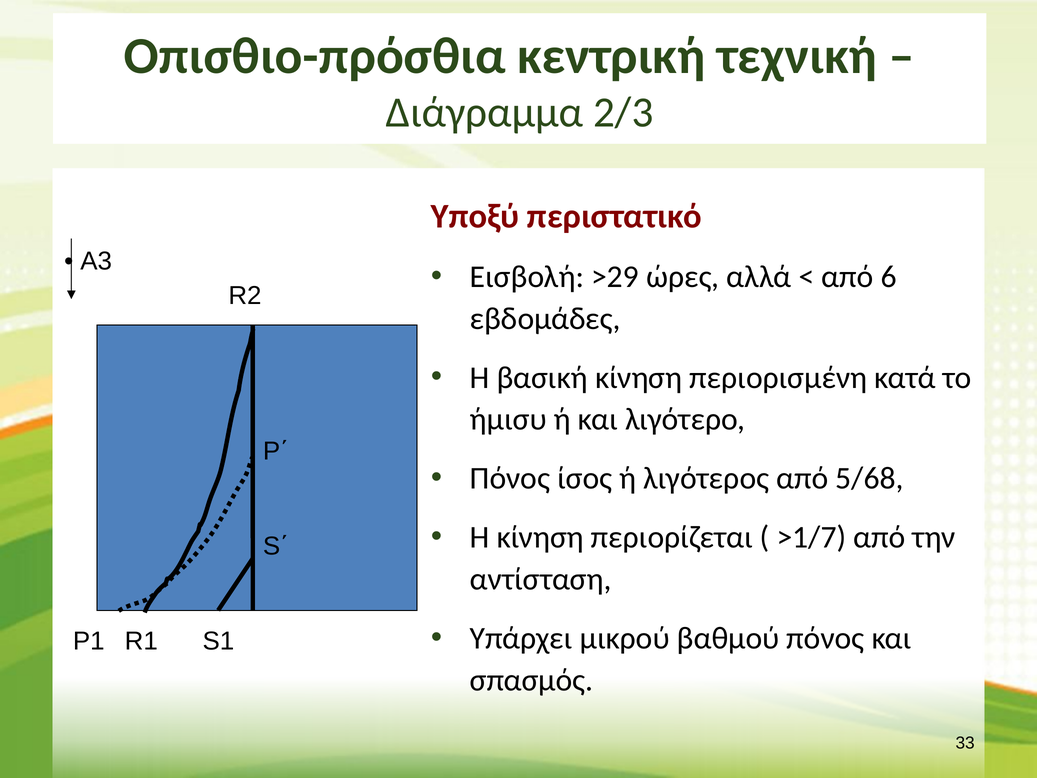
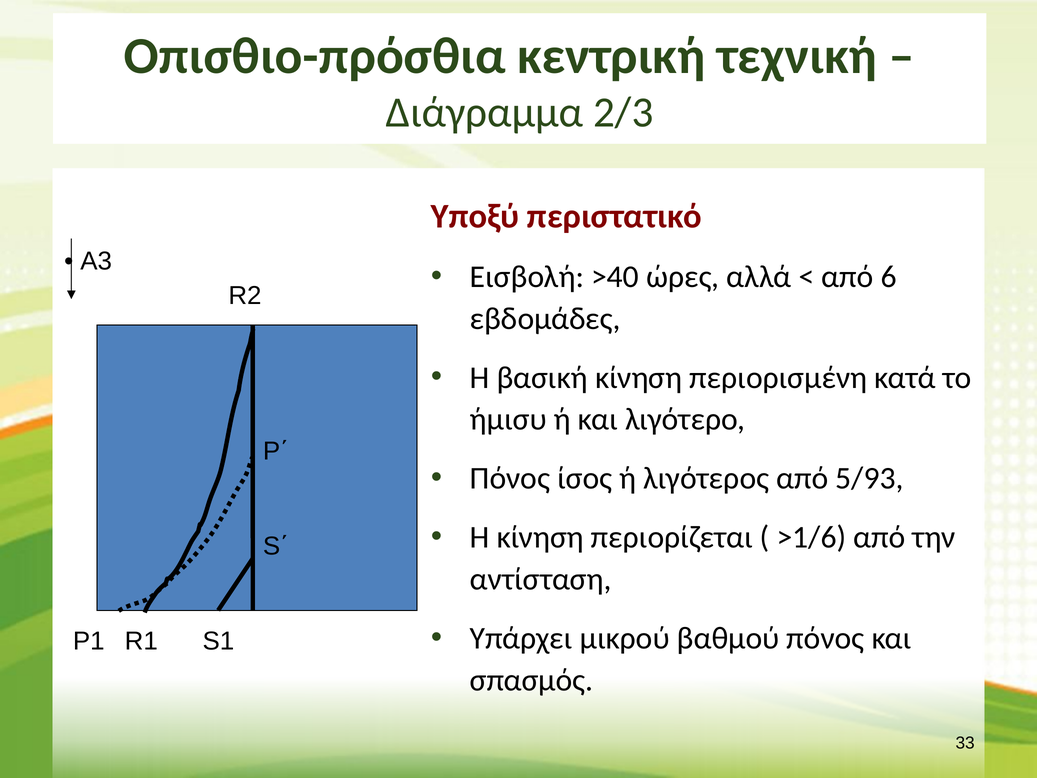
>29: >29 -> >40
5/68: 5/68 -> 5/93
>1/7: >1/7 -> >1/6
